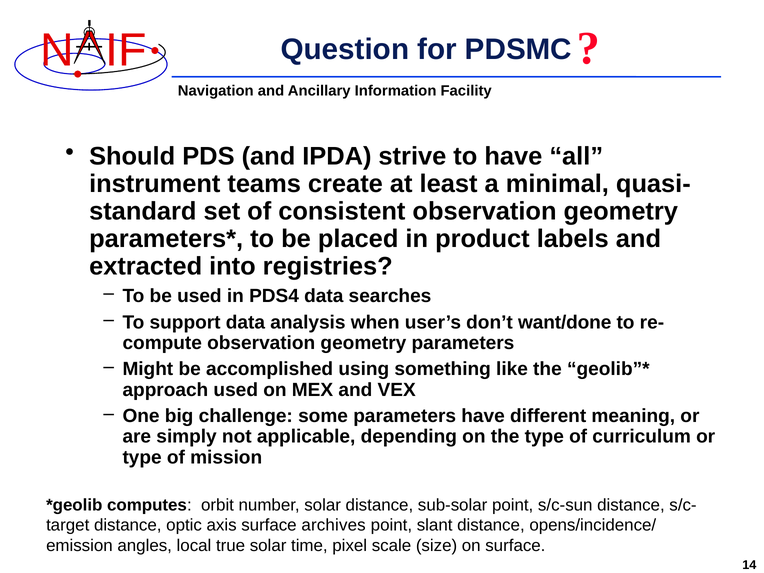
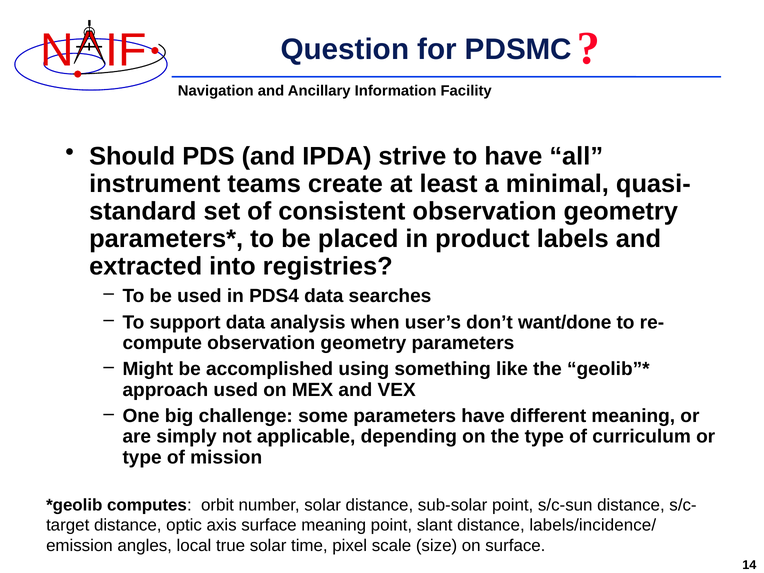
surface archives: archives -> meaning
opens/incidence/: opens/incidence/ -> labels/incidence/
